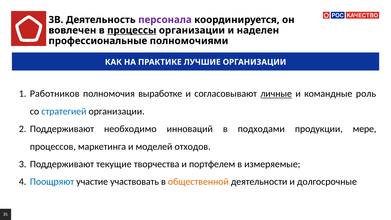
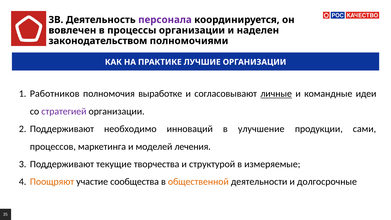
процессы underline: present -> none
профессиональные: профессиональные -> законодательством
роль: роль -> идеи
стратегией colour: blue -> purple
подходами: подходами -> улучшение
мере: мере -> сами
отходов: отходов -> лечения
портфелем: портфелем -> структурой
Поощряют colour: blue -> orange
участвовать: участвовать -> сообщества
